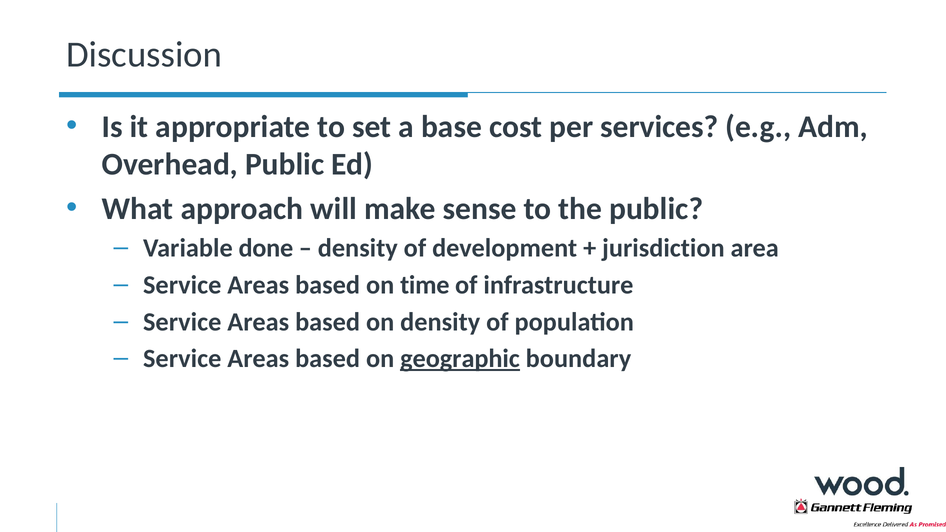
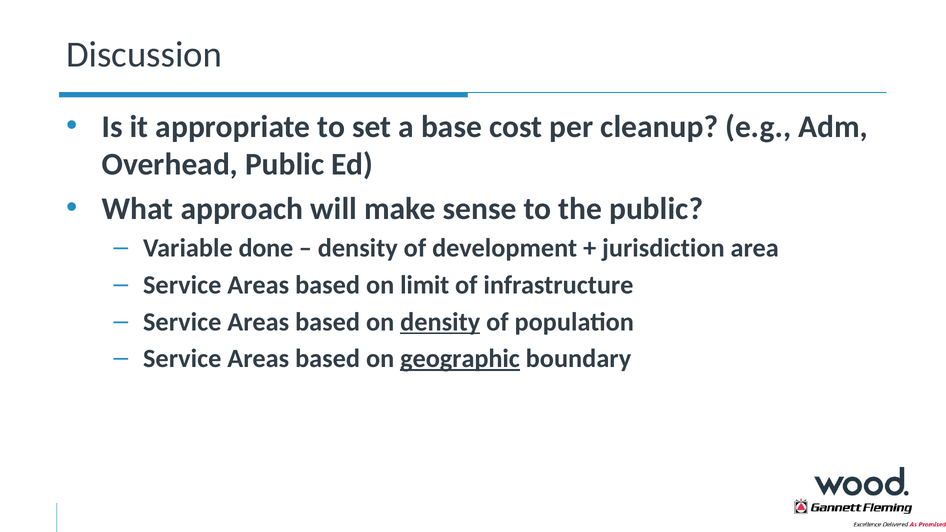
services: services -> cleanup
time: time -> limit
density at (440, 322) underline: none -> present
